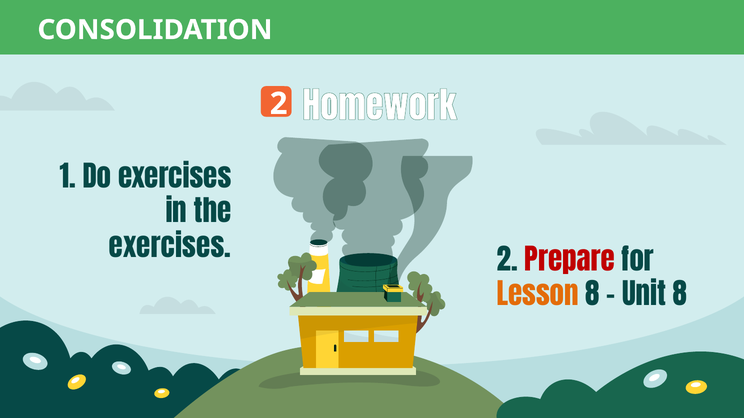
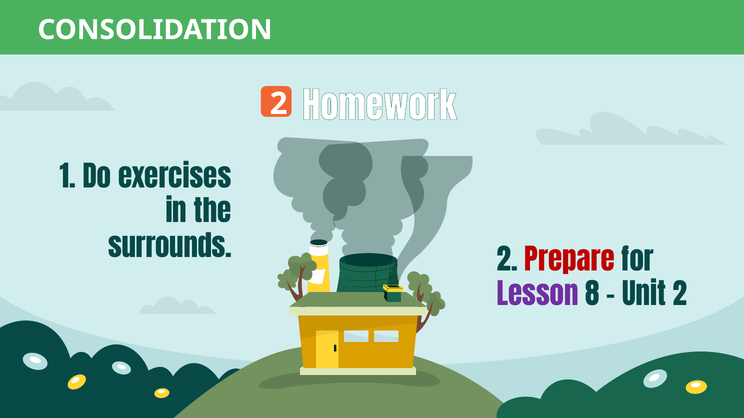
exercises at (170, 248): exercises -> surrounds
Lesson colour: orange -> purple
Unit 8: 8 -> 2
